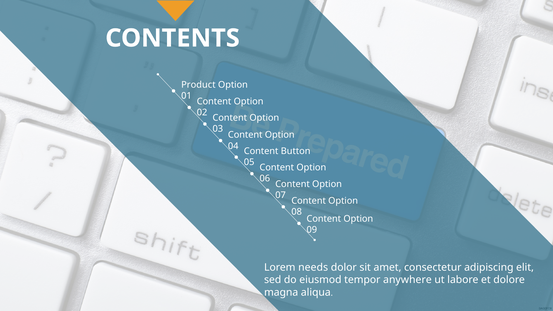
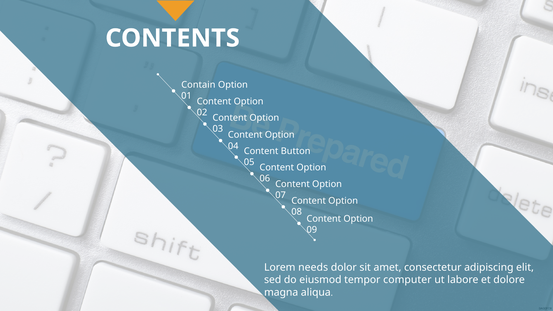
Product: Product -> Contain
anywhere: anywhere -> computer
